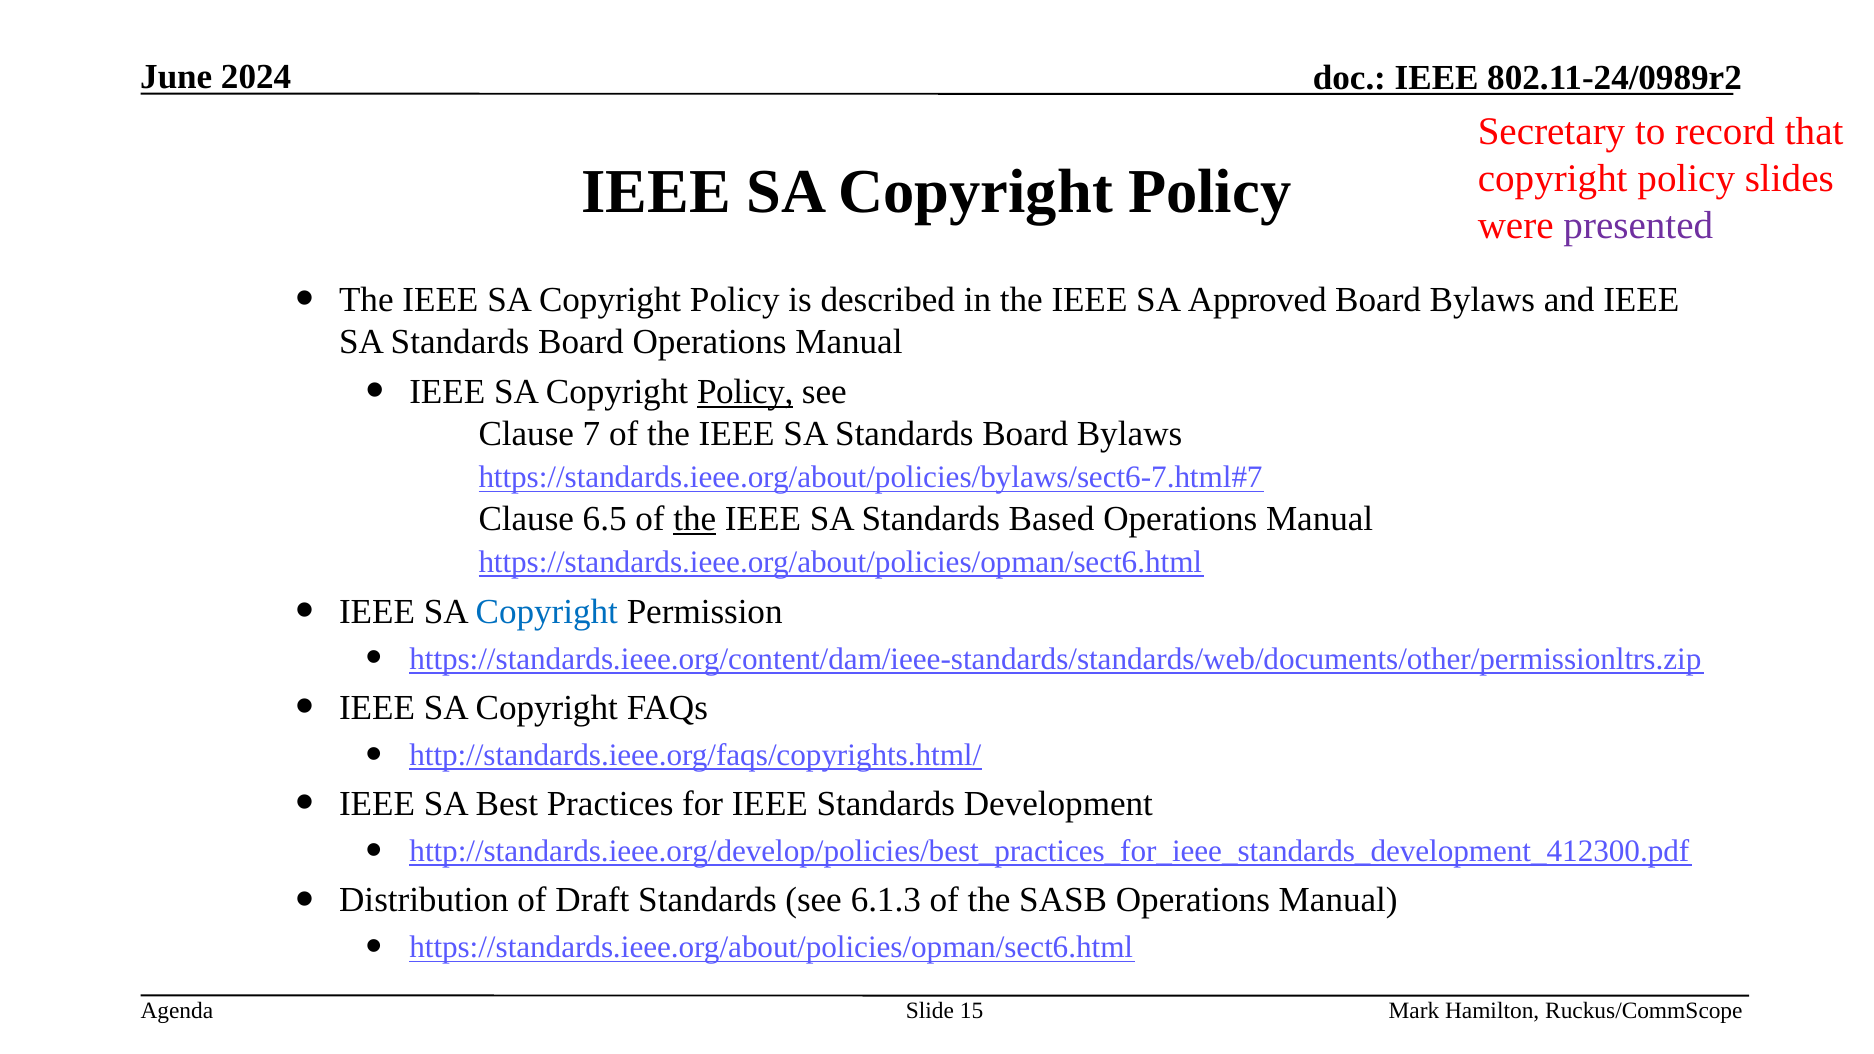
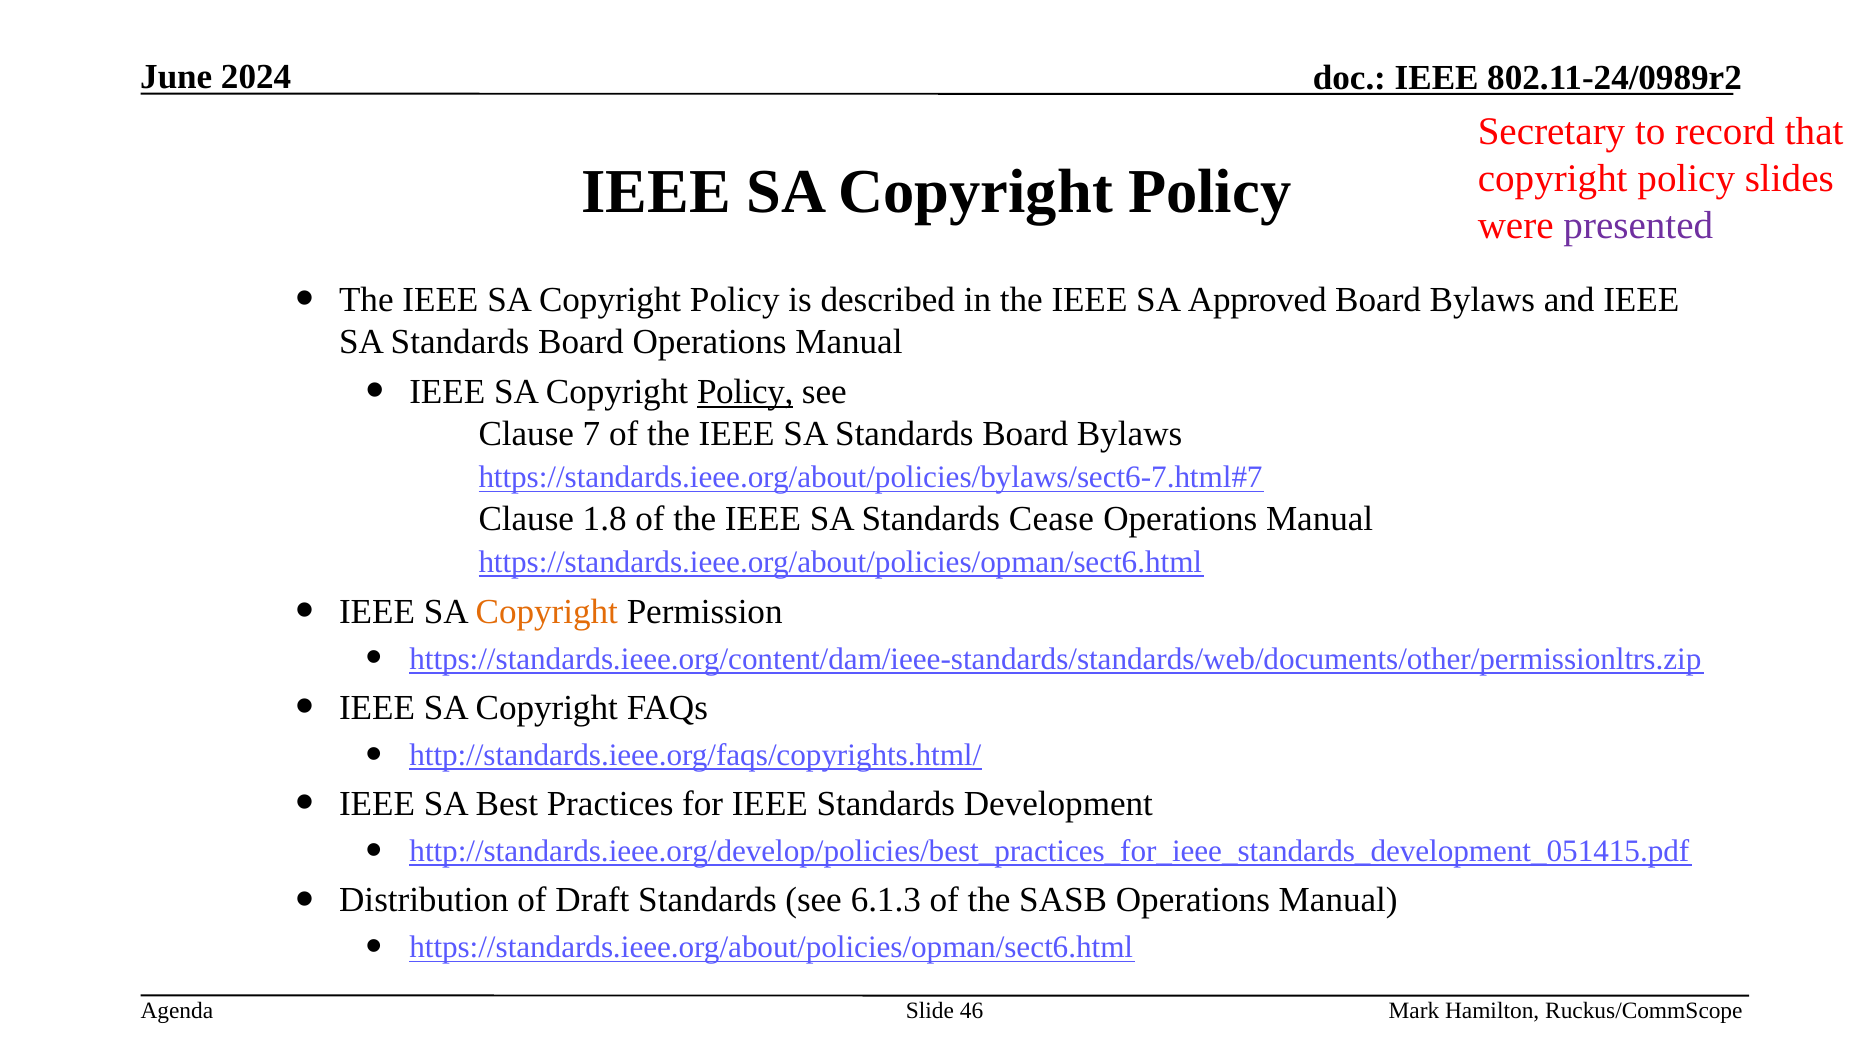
6.5: 6.5 -> 1.8
the at (695, 519) underline: present -> none
Based: Based -> Cease
Copyright at (547, 612) colour: blue -> orange
http://standards.ieee.org/develop/policies/best_practices_for_ieee_standards_development_412300.pdf: http://standards.ieee.org/develop/policies/best_practices_for_ieee_standards_development_412300.pdf -> http://standards.ieee.org/develop/policies/best_practices_for_ieee_standards_development_051415.pdf
15: 15 -> 46
